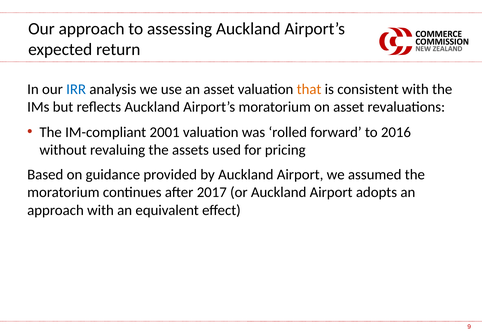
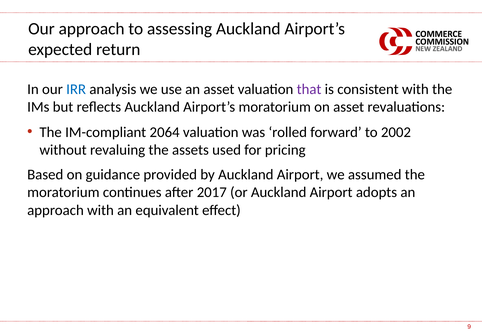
that colour: orange -> purple
2001: 2001 -> 2064
2016: 2016 -> 2002
